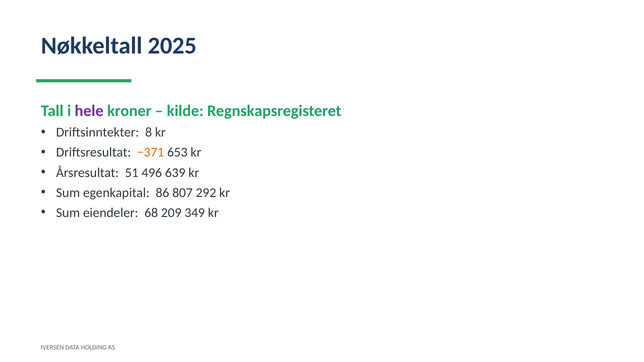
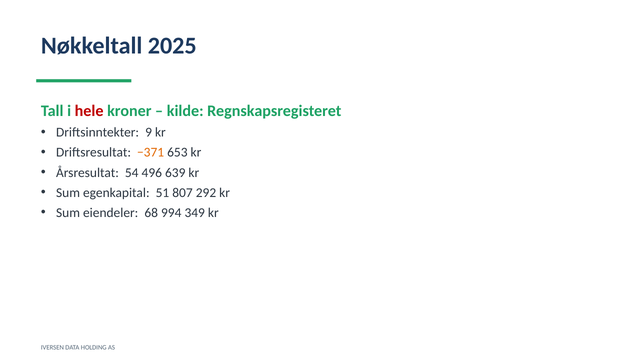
hele colour: purple -> red
8: 8 -> 9
51: 51 -> 54
86: 86 -> 51
209: 209 -> 994
